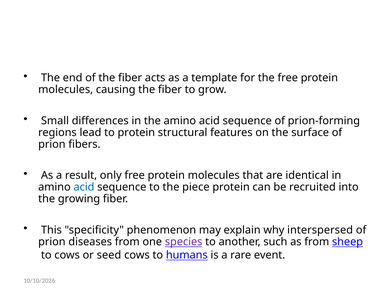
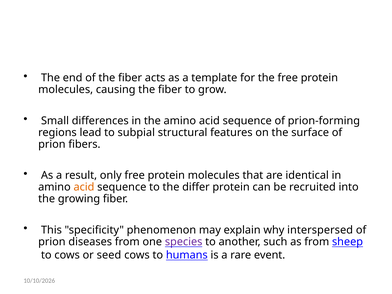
to protein: protein -> subpial
acid at (84, 187) colour: blue -> orange
piece: piece -> differ
